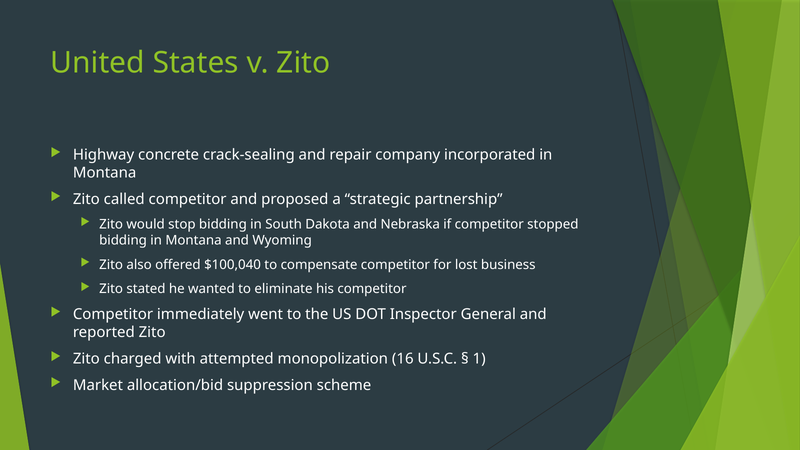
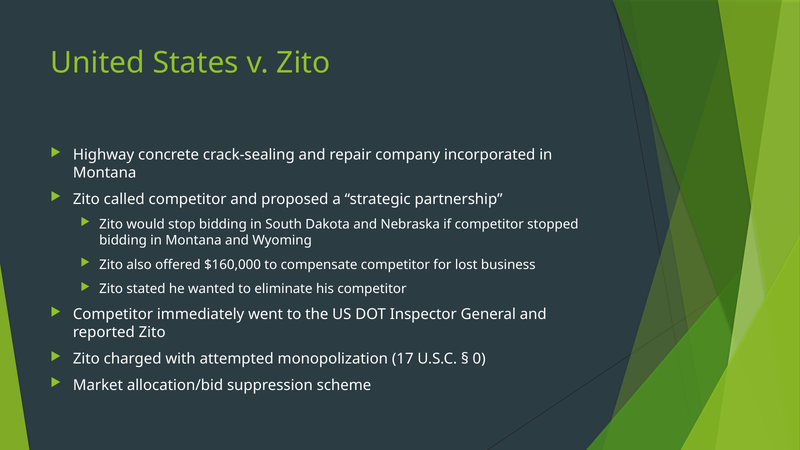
$100,040: $100,040 -> $160,000
16: 16 -> 17
1: 1 -> 0
